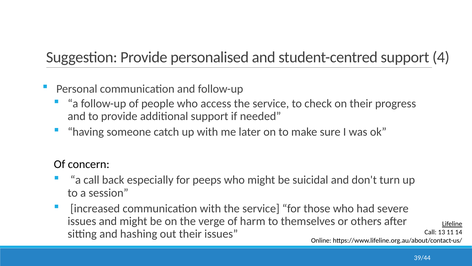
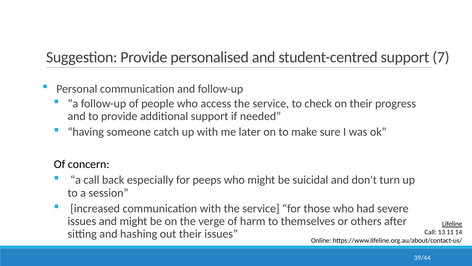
4: 4 -> 7
